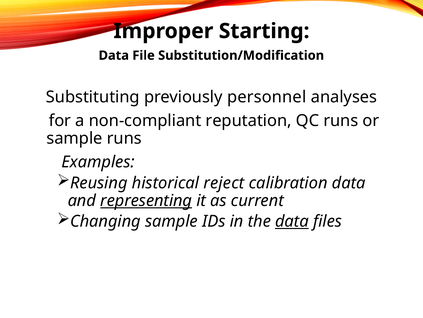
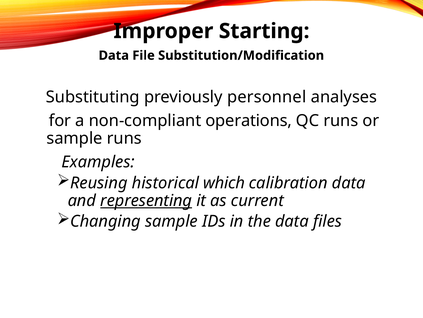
reputation: reputation -> operations
reject: reject -> which
data at (292, 221) underline: present -> none
